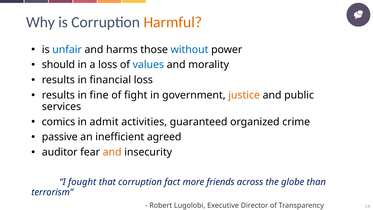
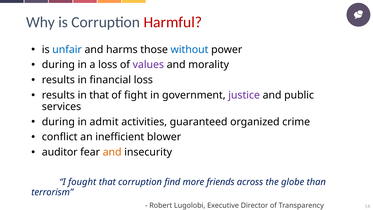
Harmful colour: orange -> red
should at (58, 65): should -> during
values colour: blue -> purple
in fine: fine -> that
justice colour: orange -> purple
comics at (58, 122): comics -> during
passive: passive -> conflict
agreed: agreed -> blower
fact: fact -> find
